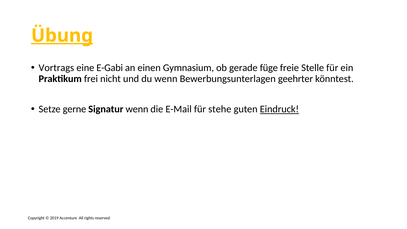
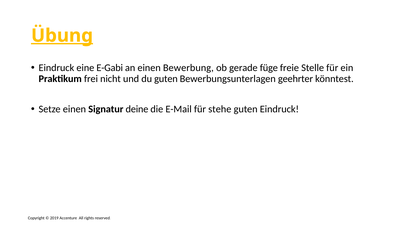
Vortrags at (56, 68): Vortrags -> Eindruck
Gymnasium: Gymnasium -> Bewerbung
du wenn: wenn -> guten
Setze gerne: gerne -> einen
Signatur wenn: wenn -> deine
Eindruck at (279, 109) underline: present -> none
